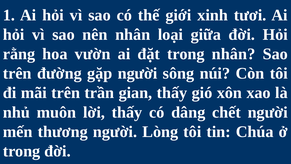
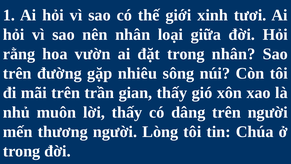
gặp người: người -> nhiêu
dâng chết: chết -> trên
